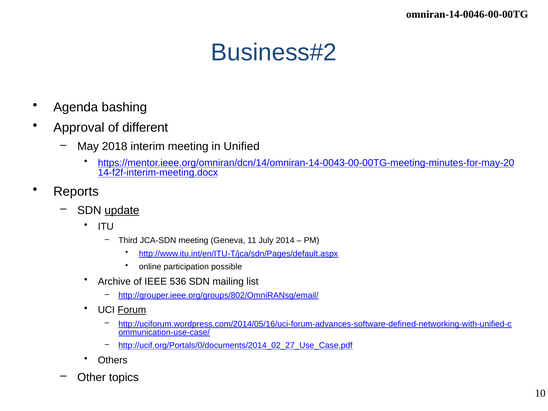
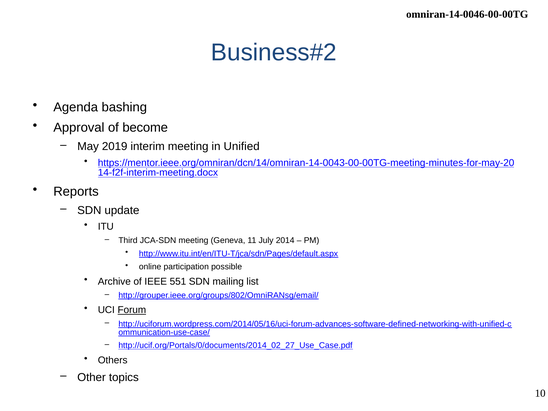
different: different -> become
2018: 2018 -> 2019
update underline: present -> none
536: 536 -> 551
